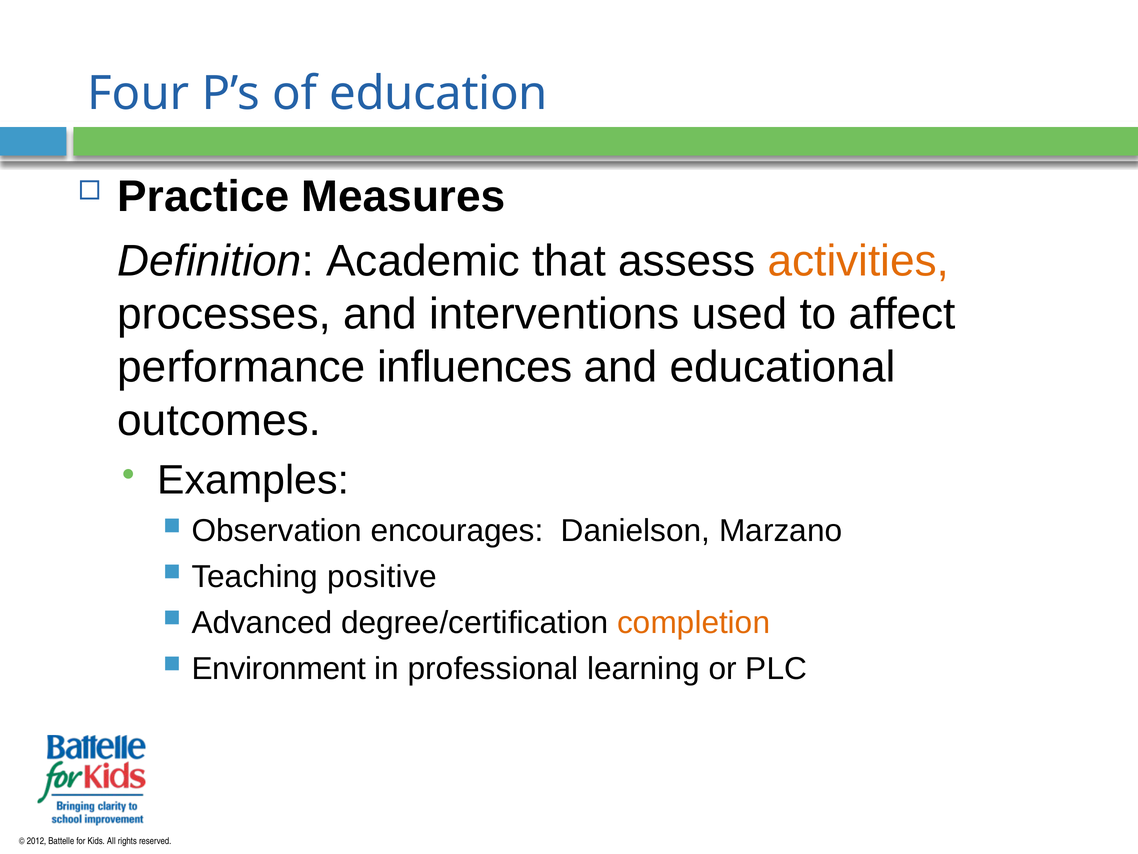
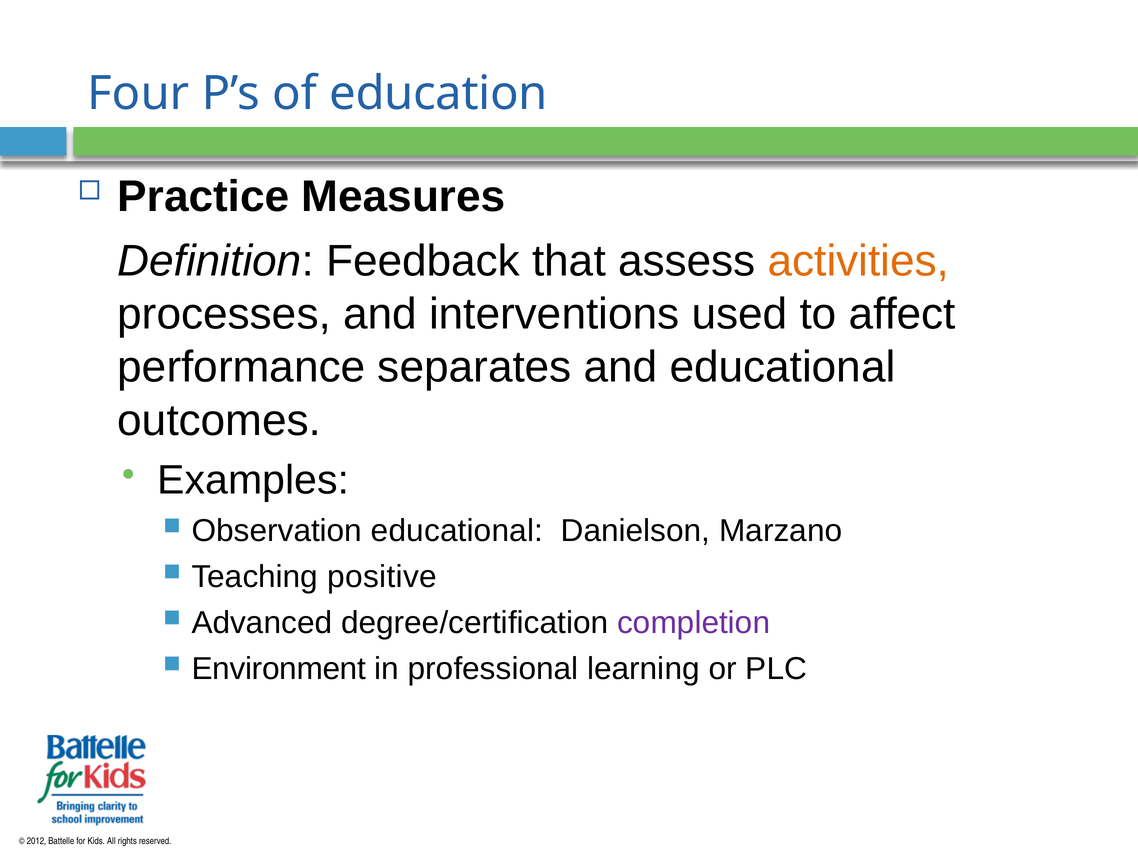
Academic: Academic -> Feedback
influences: influences -> separates
Observation encourages: encourages -> educational
completion colour: orange -> purple
